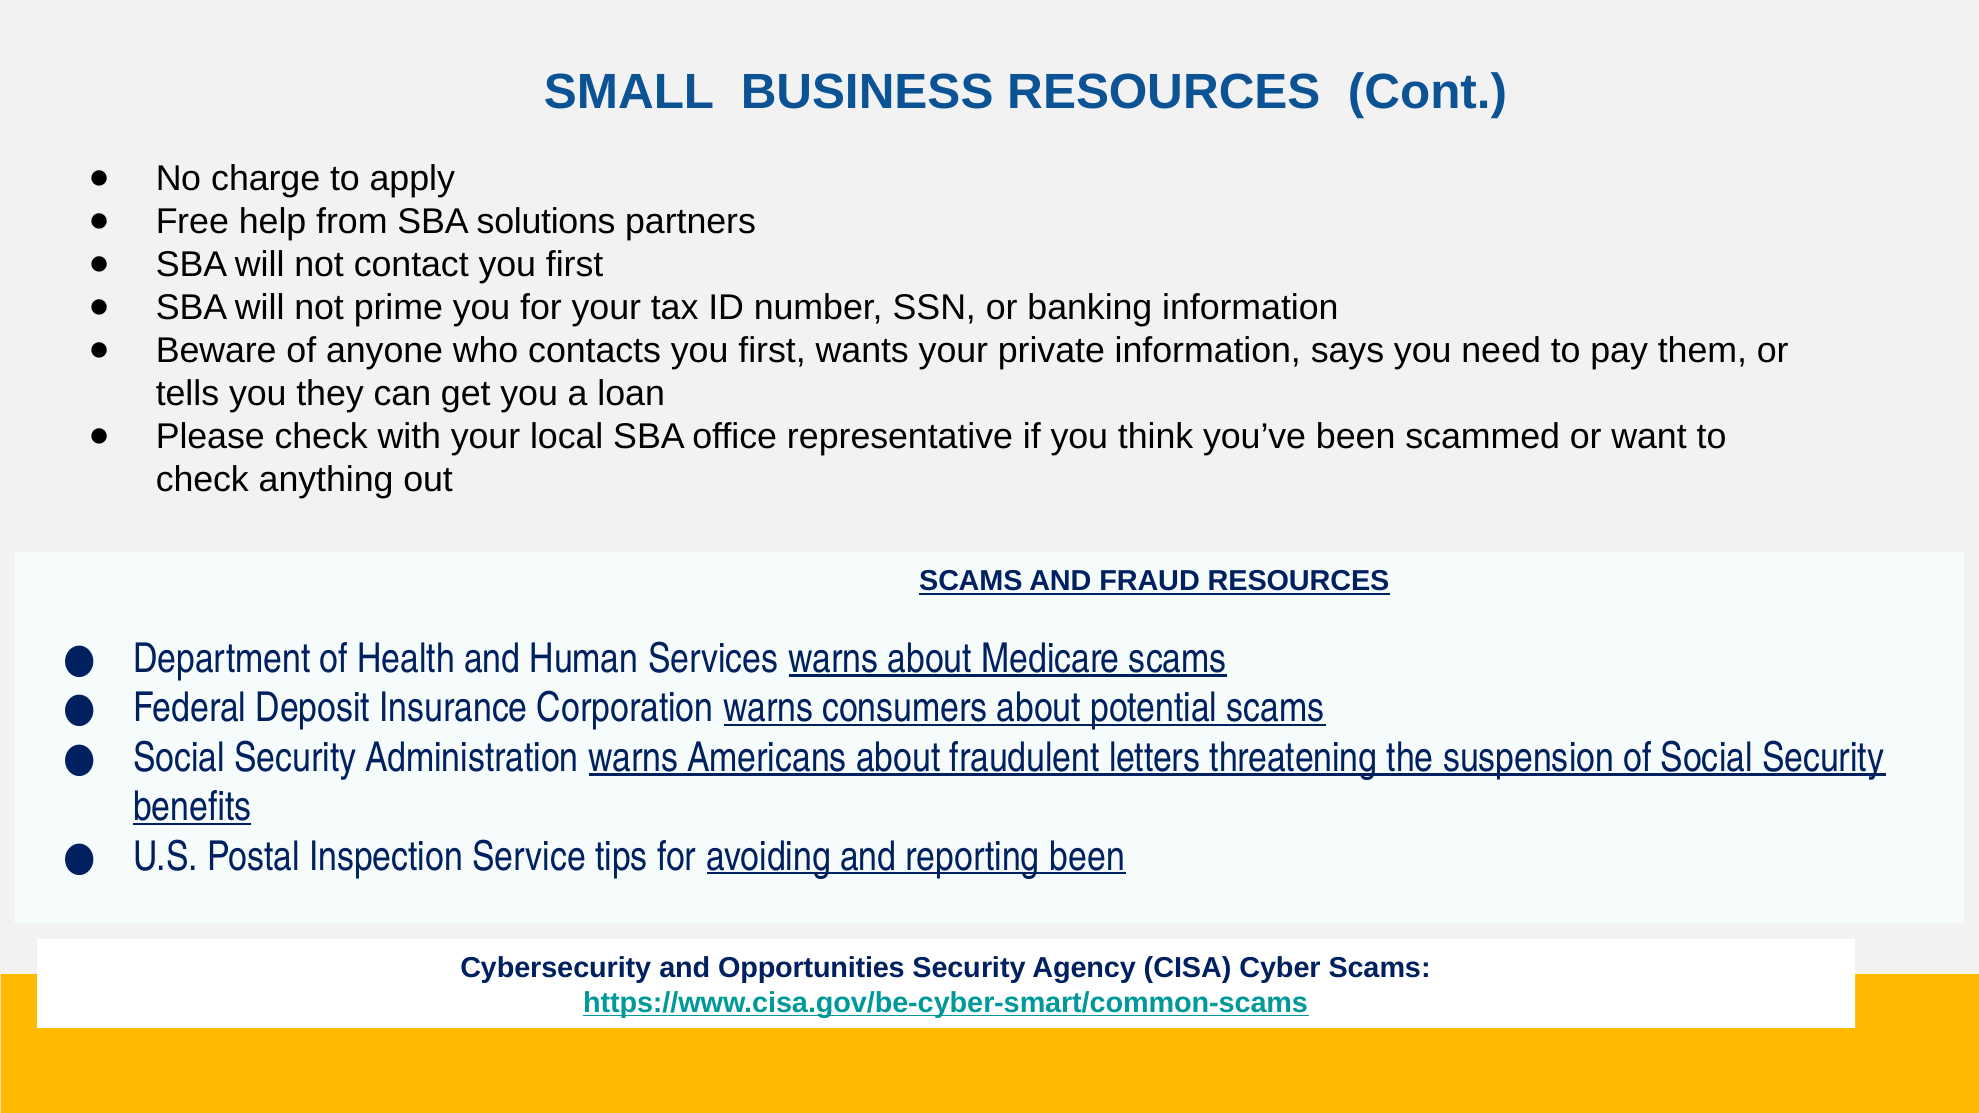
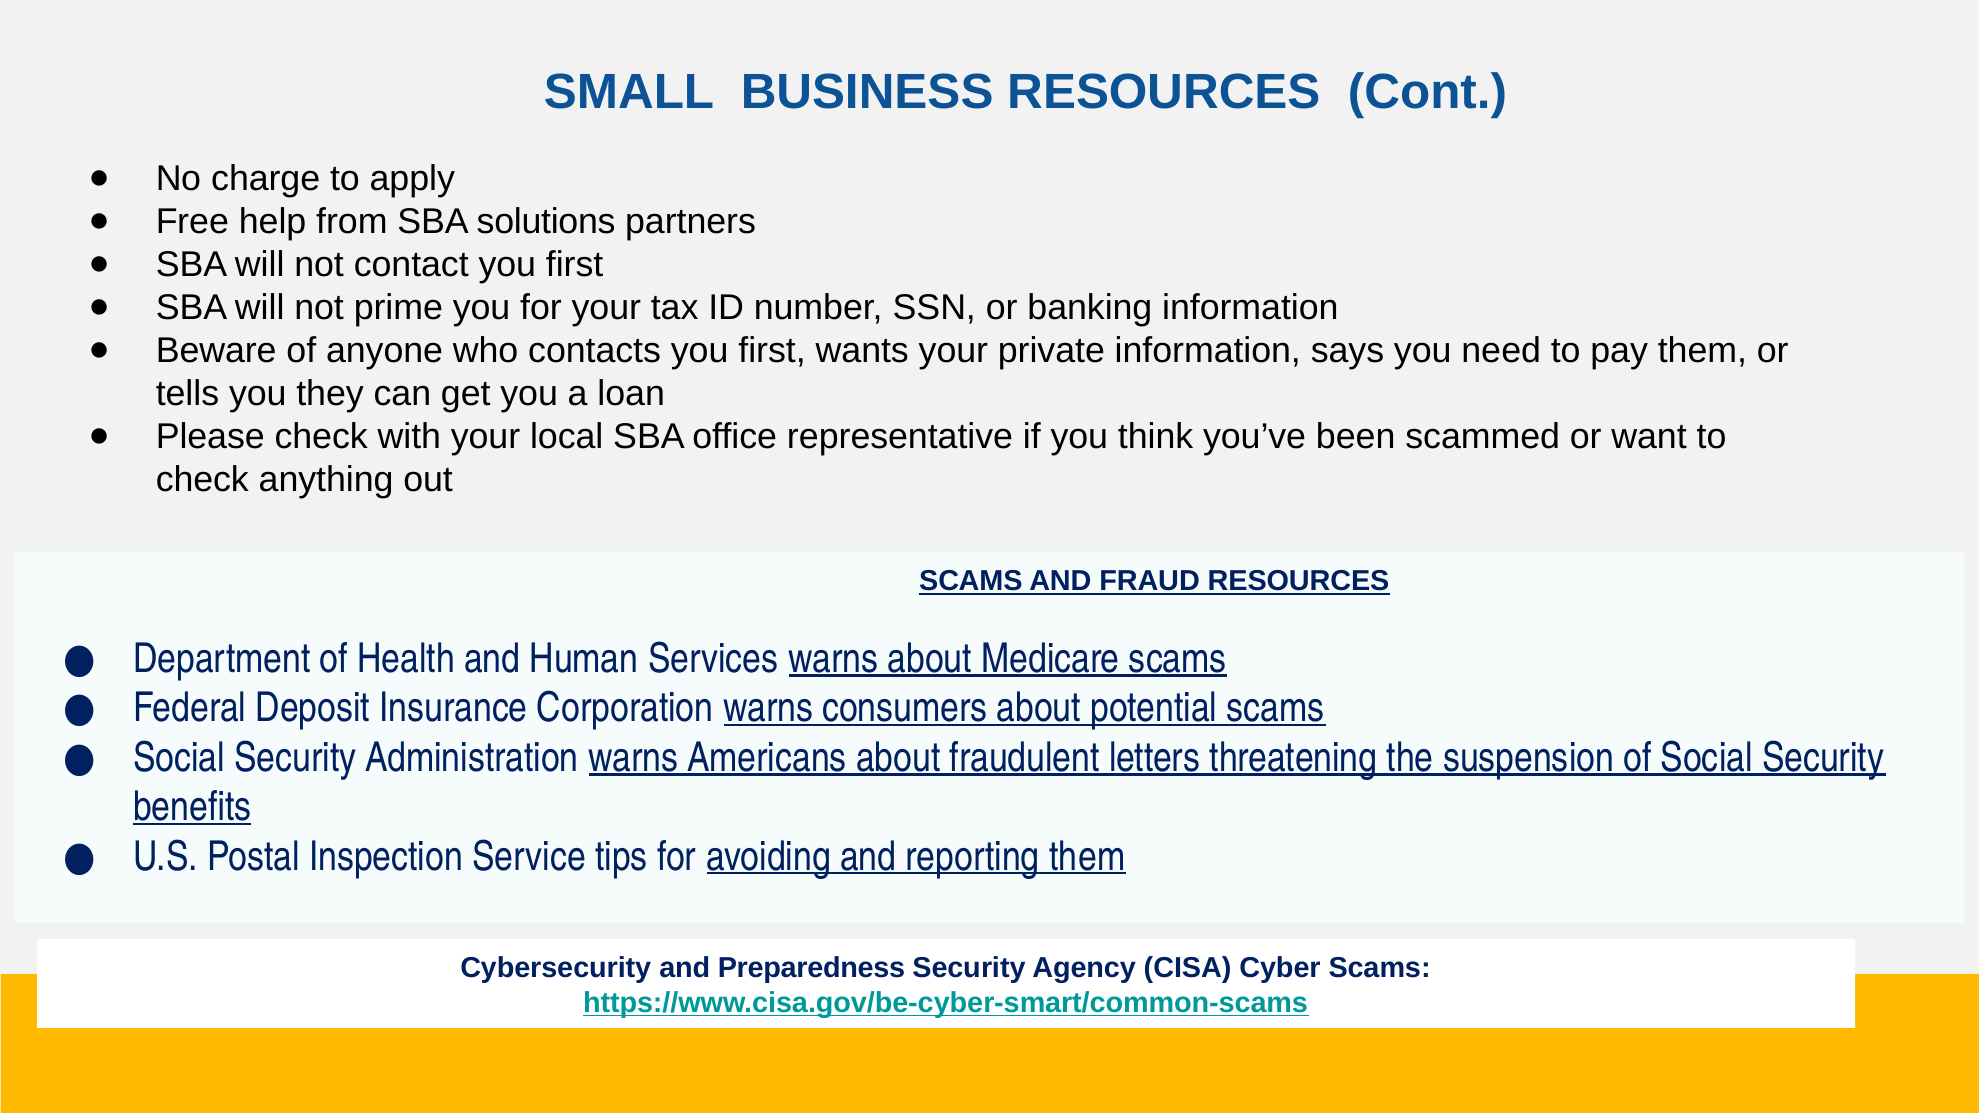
reporting been: been -> them
Opportunities: Opportunities -> Preparedness
